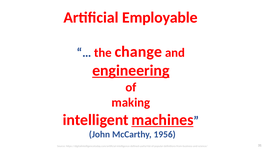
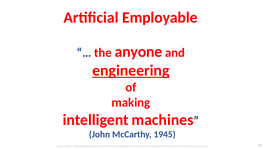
change: change -> anyone
machines underline: present -> none
1956: 1956 -> 1945
